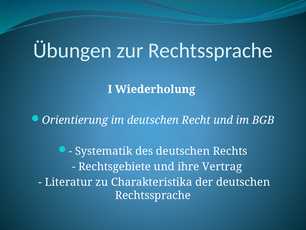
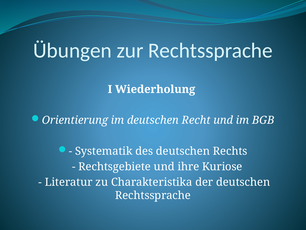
Vertrag: Vertrag -> Kuriose
